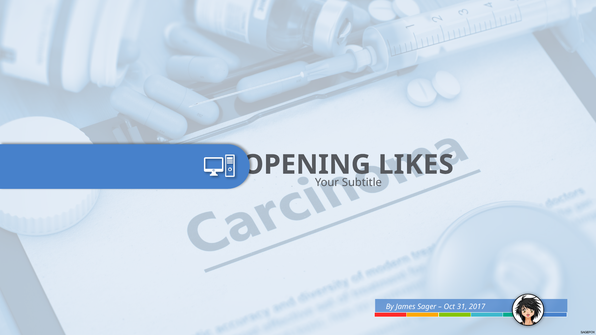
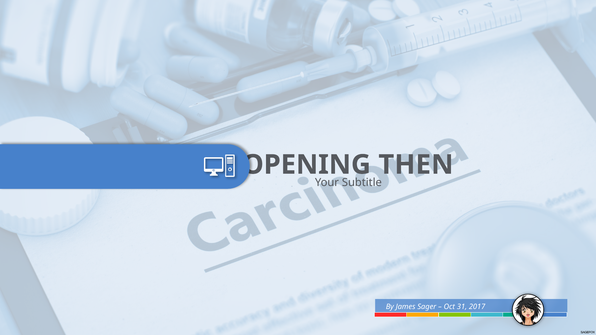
LIKES: LIKES -> THEN
